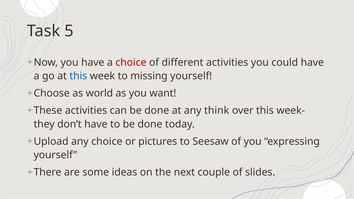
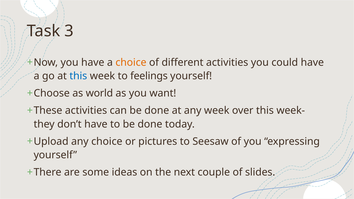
5: 5 -> 3
choice at (131, 62) colour: red -> orange
missing: missing -> feelings
any think: think -> week
